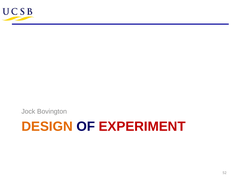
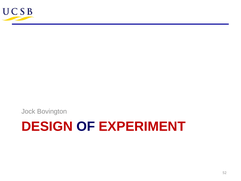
DESIGN colour: orange -> red
